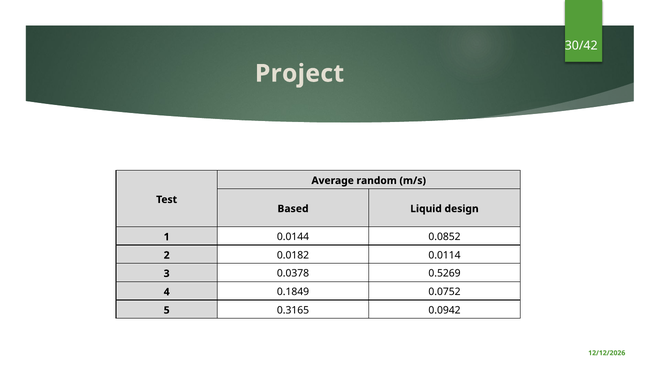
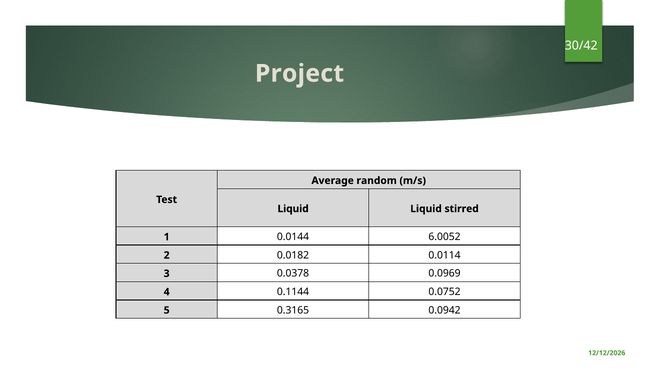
Based at (293, 209): Based -> Liquid
design: design -> stirred
0.0852: 0.0852 -> 6.0052
0.5269: 0.5269 -> 0.0969
0.1849: 0.1849 -> 0.1144
